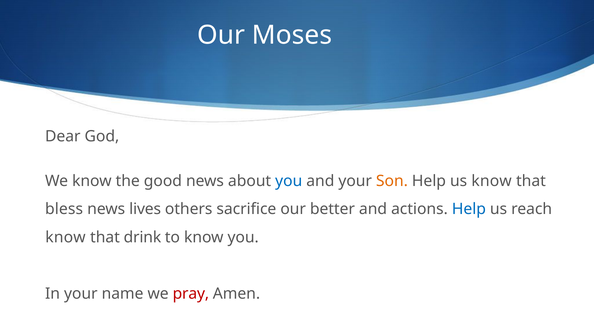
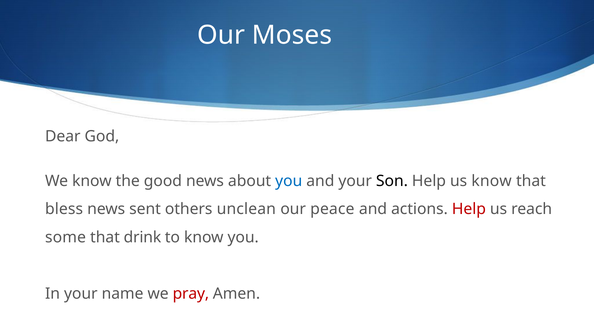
Son colour: orange -> black
lives: lives -> sent
sacrifice: sacrifice -> unclean
better: better -> peace
Help at (469, 209) colour: blue -> red
know at (65, 237): know -> some
